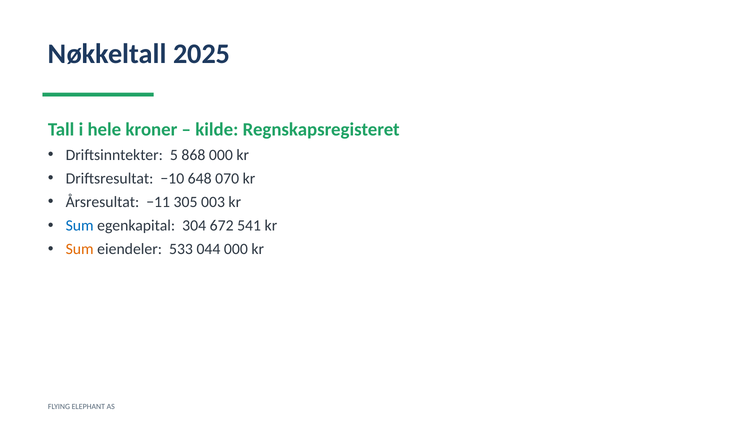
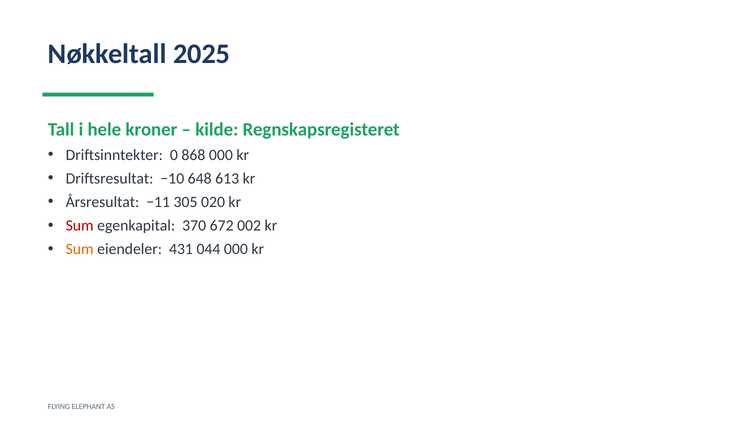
5: 5 -> 0
070: 070 -> 613
003: 003 -> 020
Sum at (80, 226) colour: blue -> red
304: 304 -> 370
541: 541 -> 002
533: 533 -> 431
